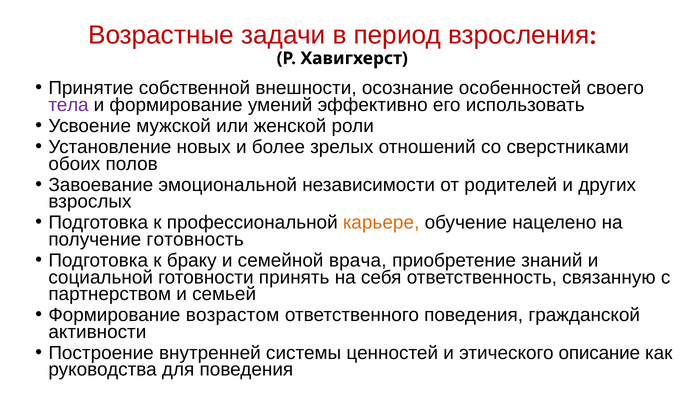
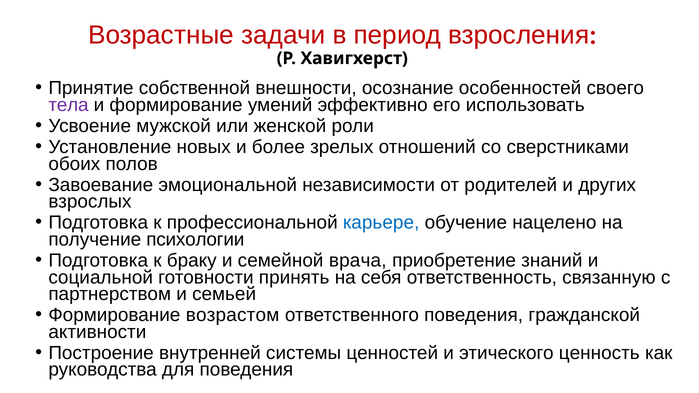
карьере colour: orange -> blue
готовность: готовность -> психологии
описание: описание -> ценность
